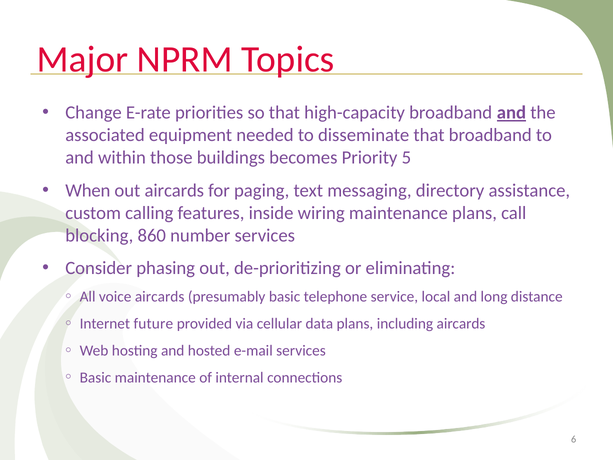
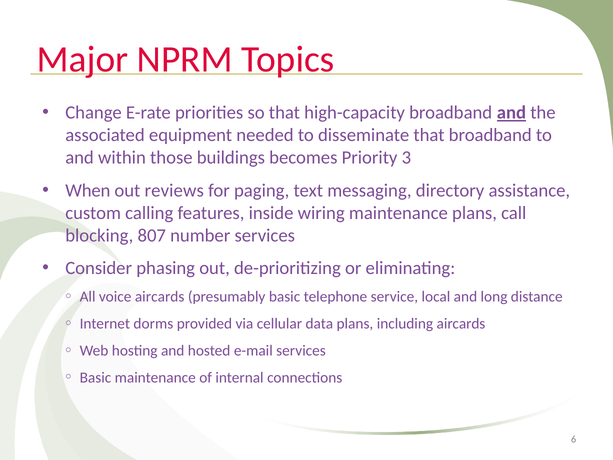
5: 5 -> 3
out aircards: aircards -> reviews
860: 860 -> 807
future: future -> dorms
